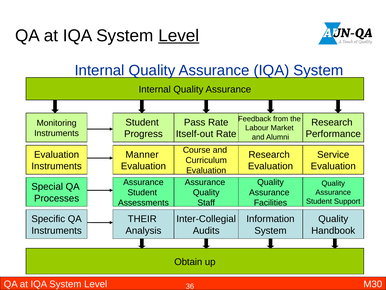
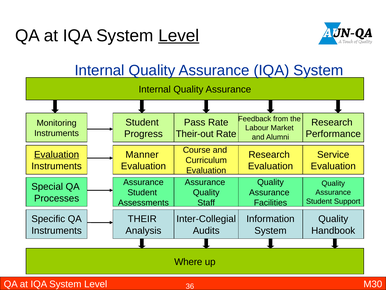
Itself-out: Itself-out -> Their-out
Evaluation at (57, 154) underline: none -> present
Obtain: Obtain -> Where
